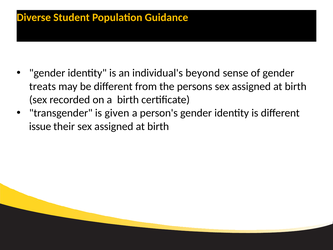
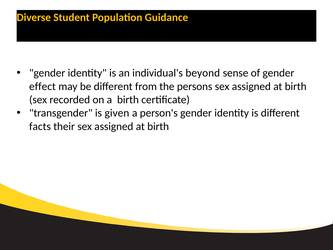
treats: treats -> effect
issue: issue -> facts
